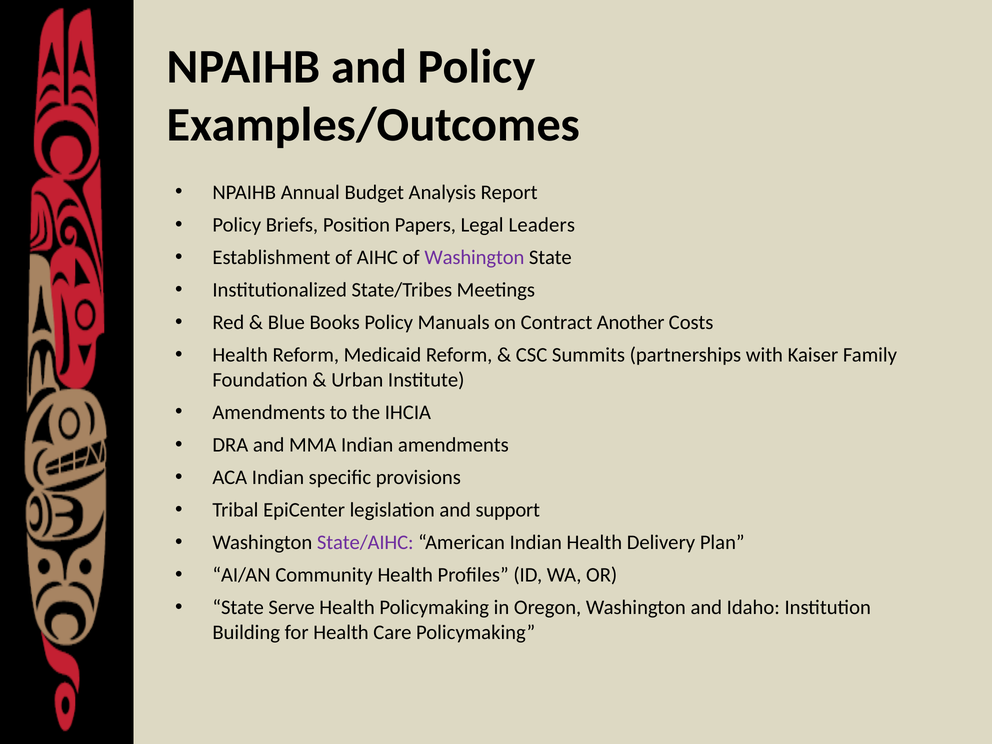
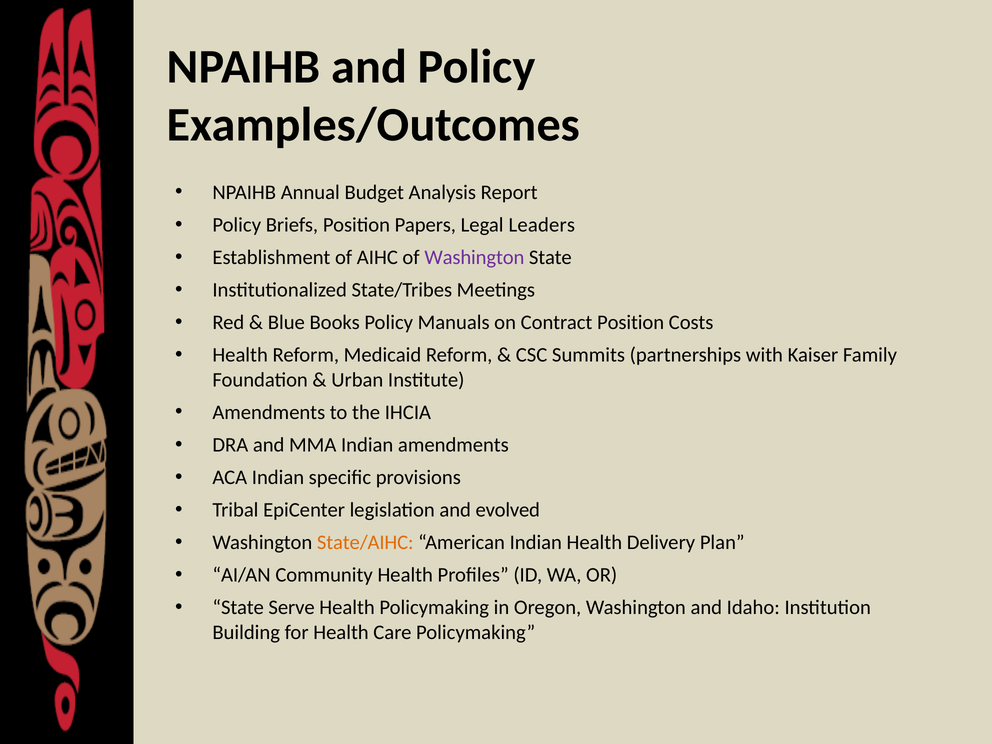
Contract Another: Another -> Position
support: support -> evolved
State/AIHC colour: purple -> orange
